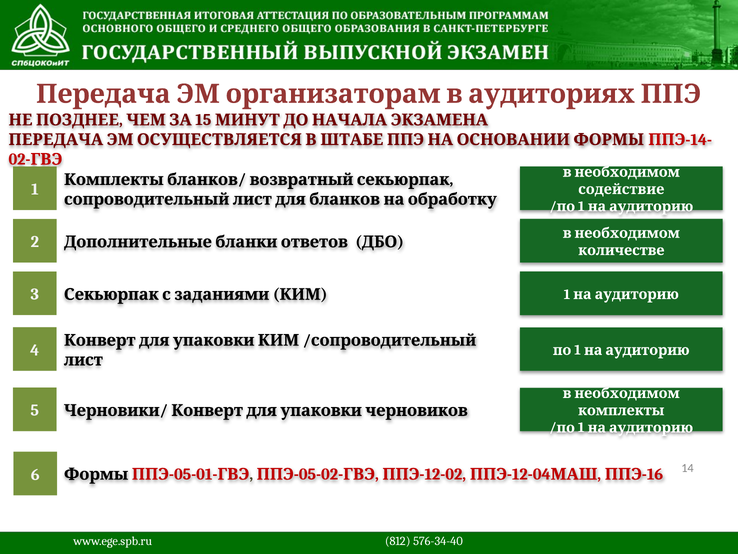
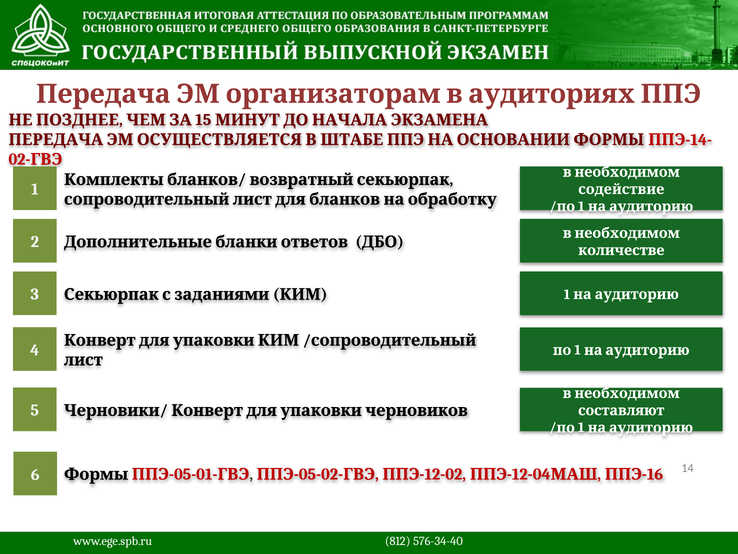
комплекты: комплекты -> составляют
